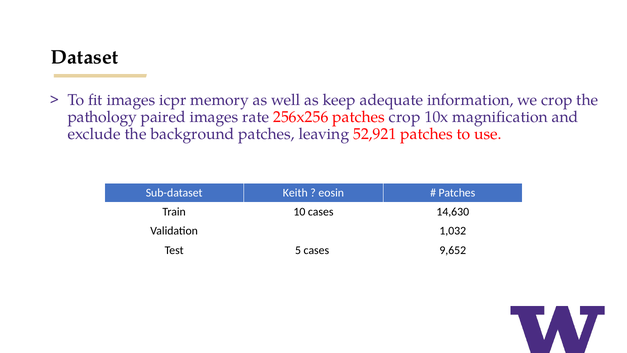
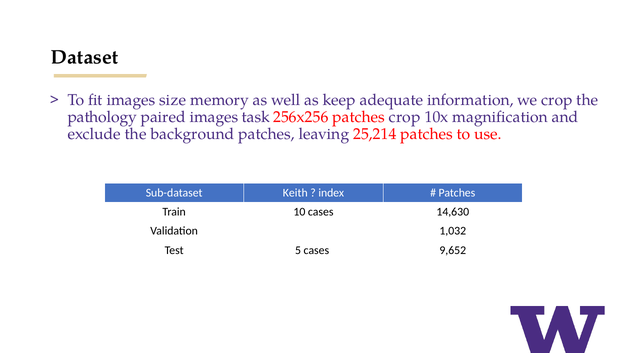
icpr: icpr -> size
rate: rate -> task
52,921: 52,921 -> 25,214
eosin: eosin -> index
